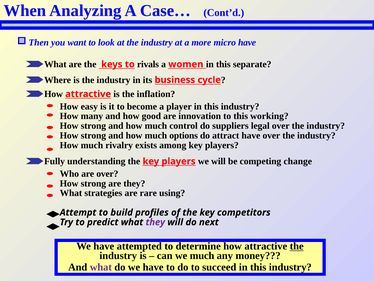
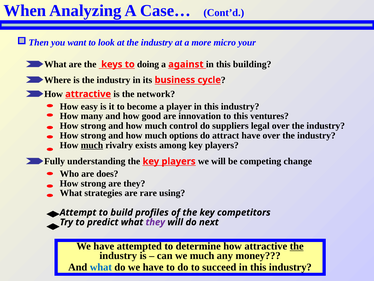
micro have: have -> your
rivals: rivals -> doing
women: women -> against
separate: separate -> building
inflation: inflation -> network
working: working -> ventures
much at (92, 145) underline: none -> present
are over: over -> does
what at (101, 267) colour: purple -> blue
